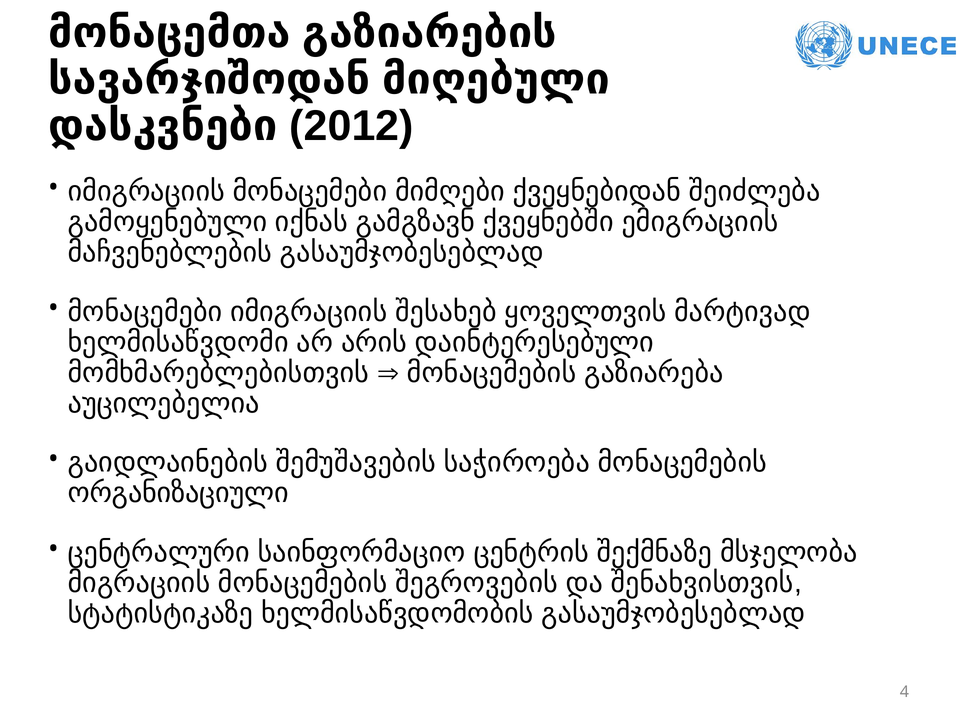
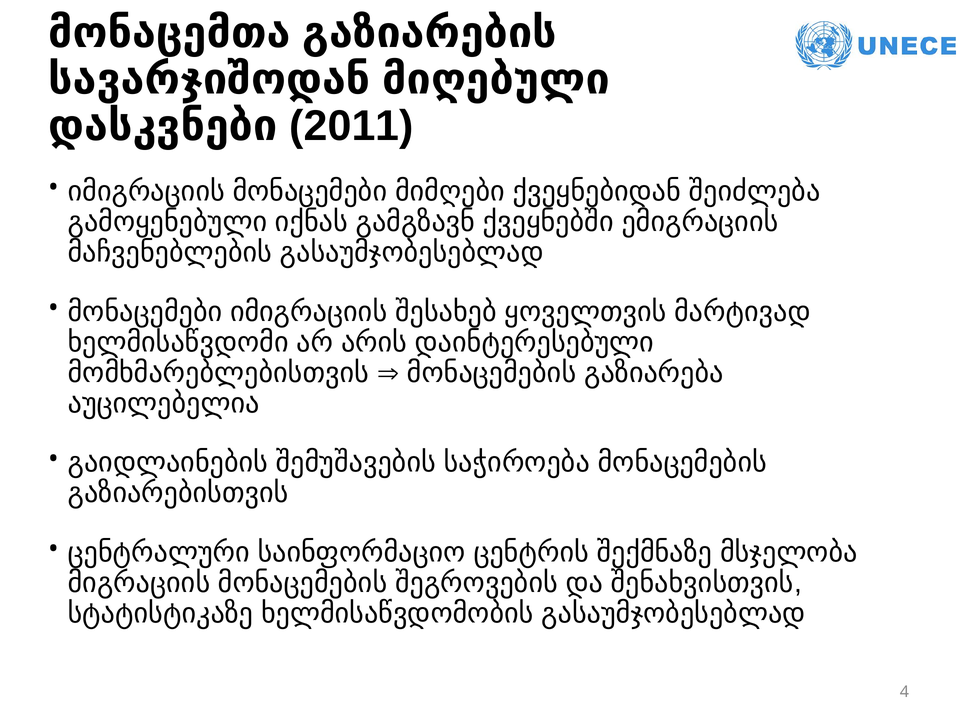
2012: 2012 -> 2011
ორგანიზაციული: ორგანიზაციული -> გაზიარებისთვის
